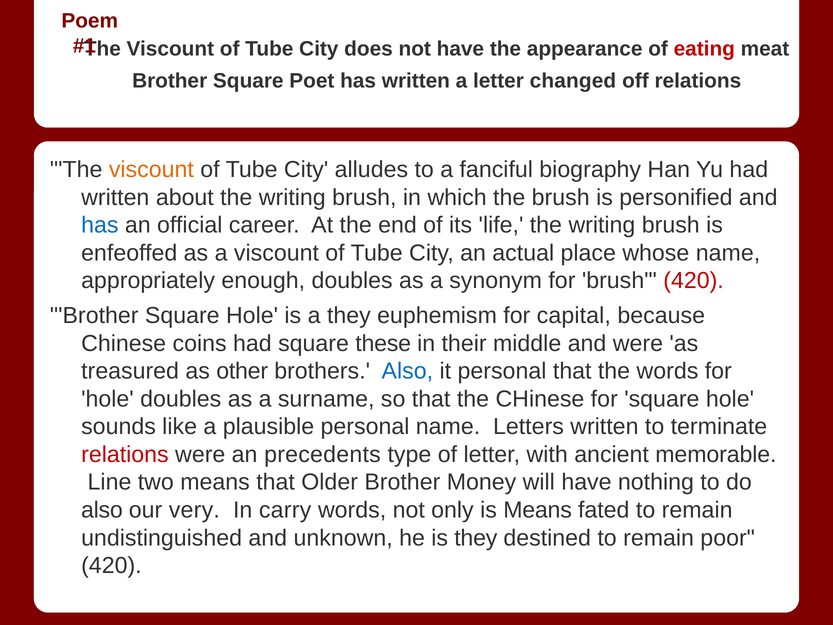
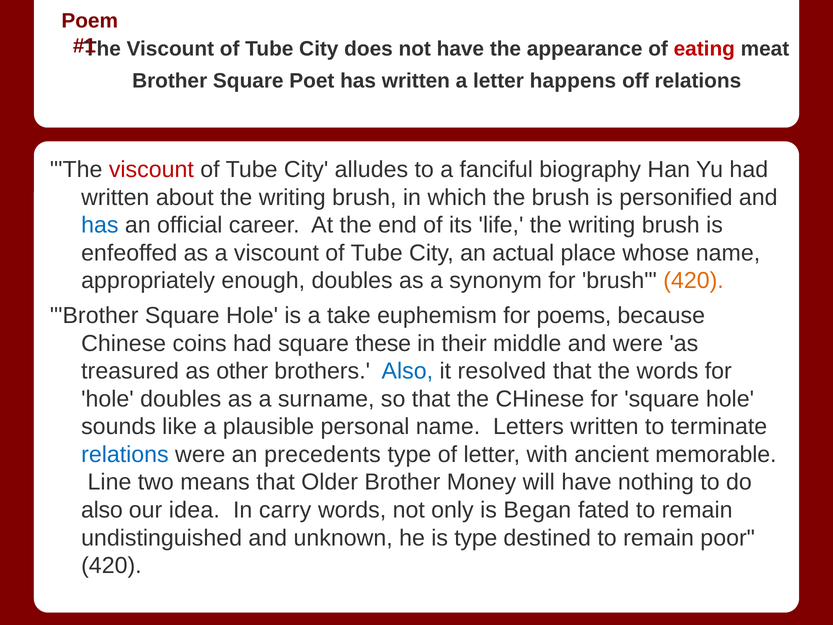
changed: changed -> happens
viscount at (151, 170) colour: orange -> red
420 at (694, 281) colour: red -> orange
a they: they -> take
capital: capital -> poems
it personal: personal -> resolved
relations at (125, 454) colour: red -> blue
very: very -> idea
is Means: Means -> Began
is they: they -> type
